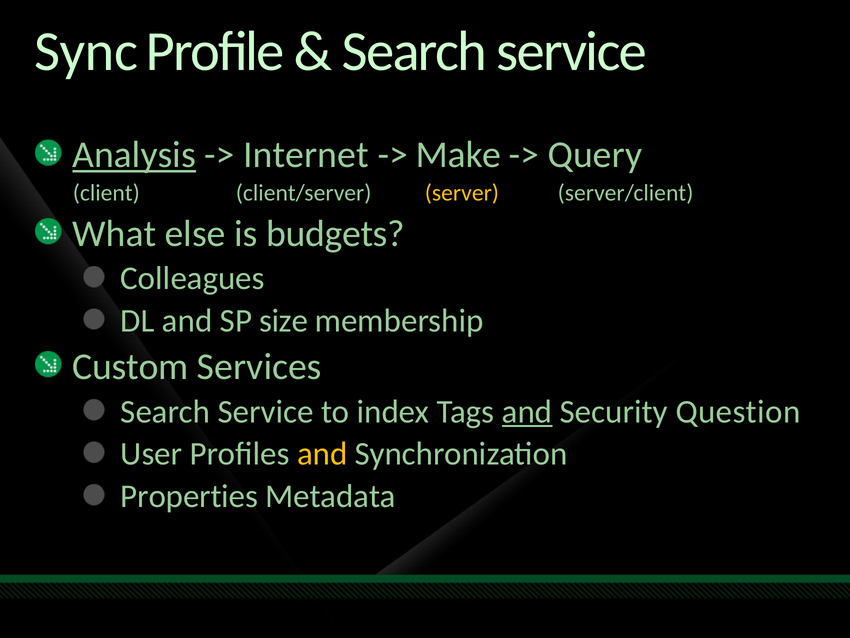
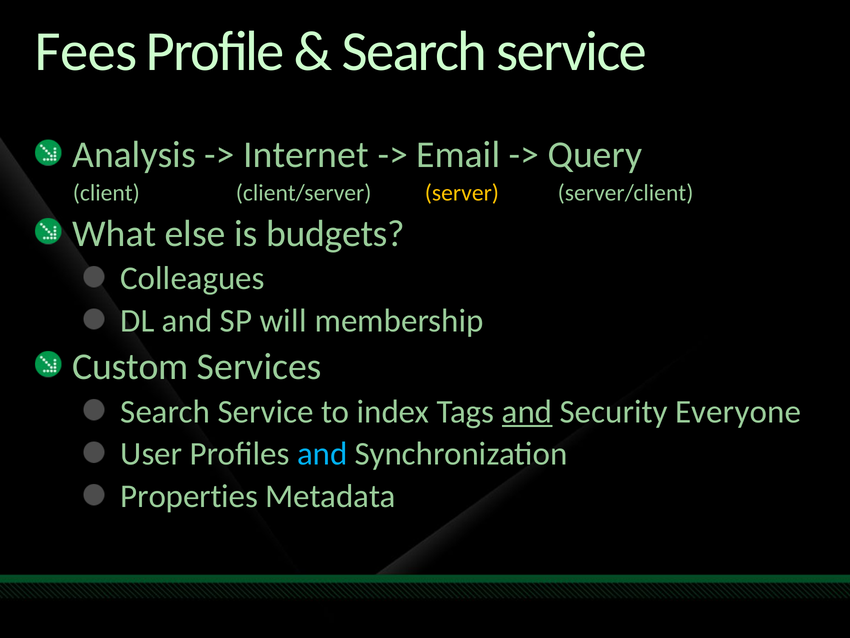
Sync: Sync -> Fees
Analysis underline: present -> none
Make: Make -> Email
size: size -> will
Question: Question -> Everyone
and at (322, 454) colour: yellow -> light blue
